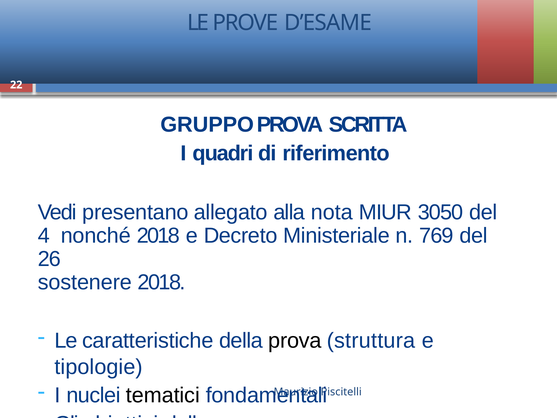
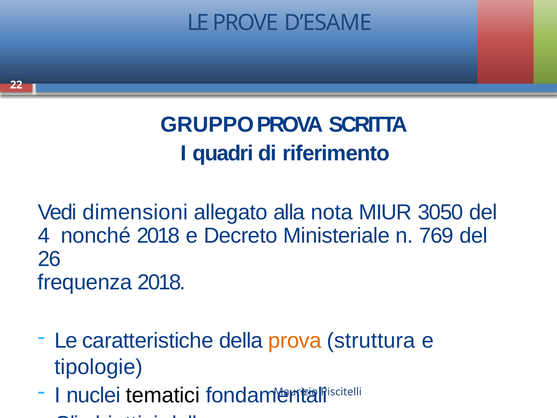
presentano: presentano -> dimensioni
sostenere: sostenere -> frequenza
prova at (295, 341) colour: black -> orange
